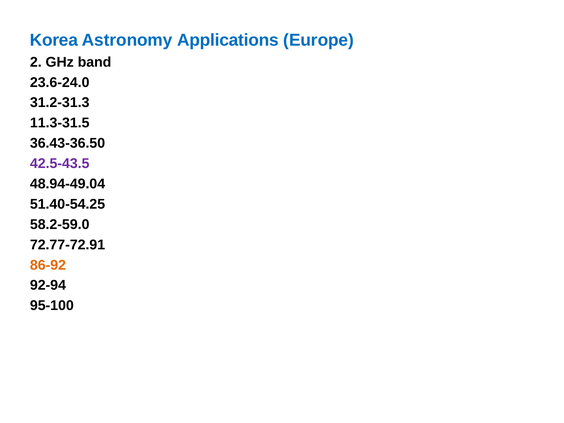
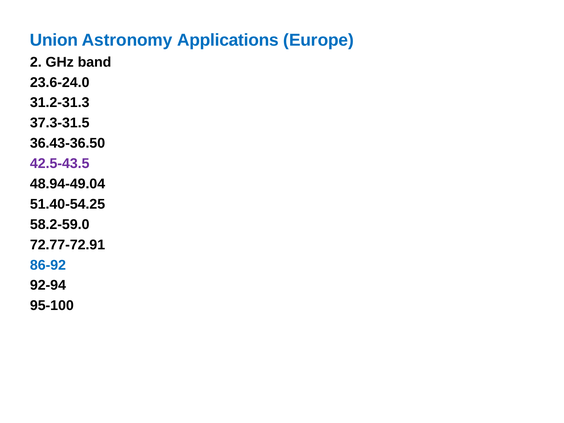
Korea: Korea -> Union
11.3-31.5: 11.3-31.5 -> 37.3-31.5
86-92 colour: orange -> blue
